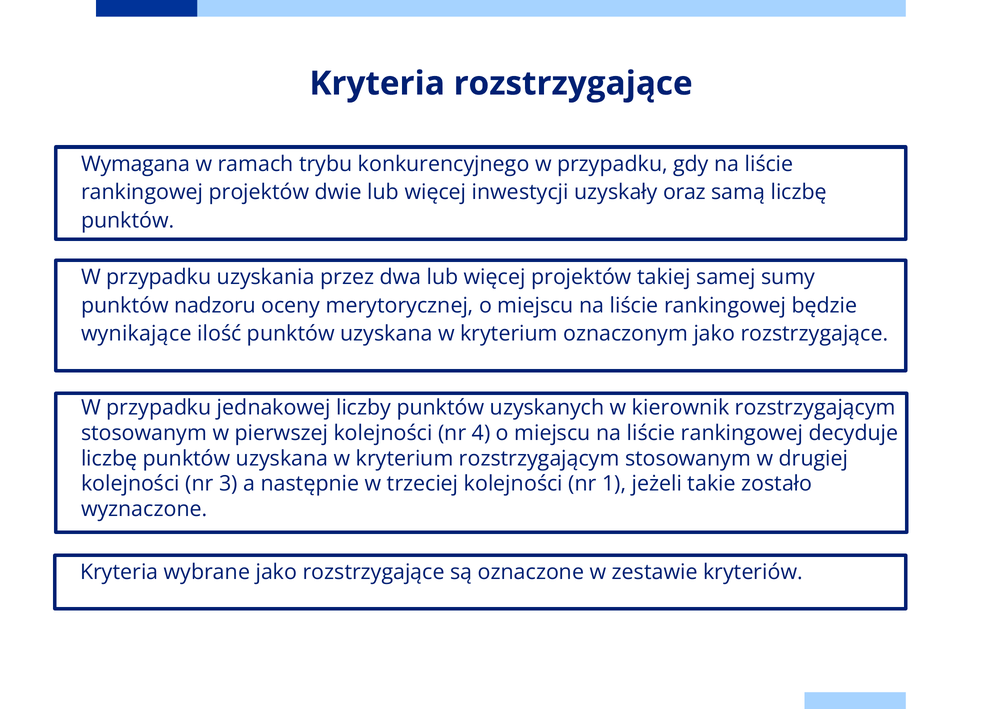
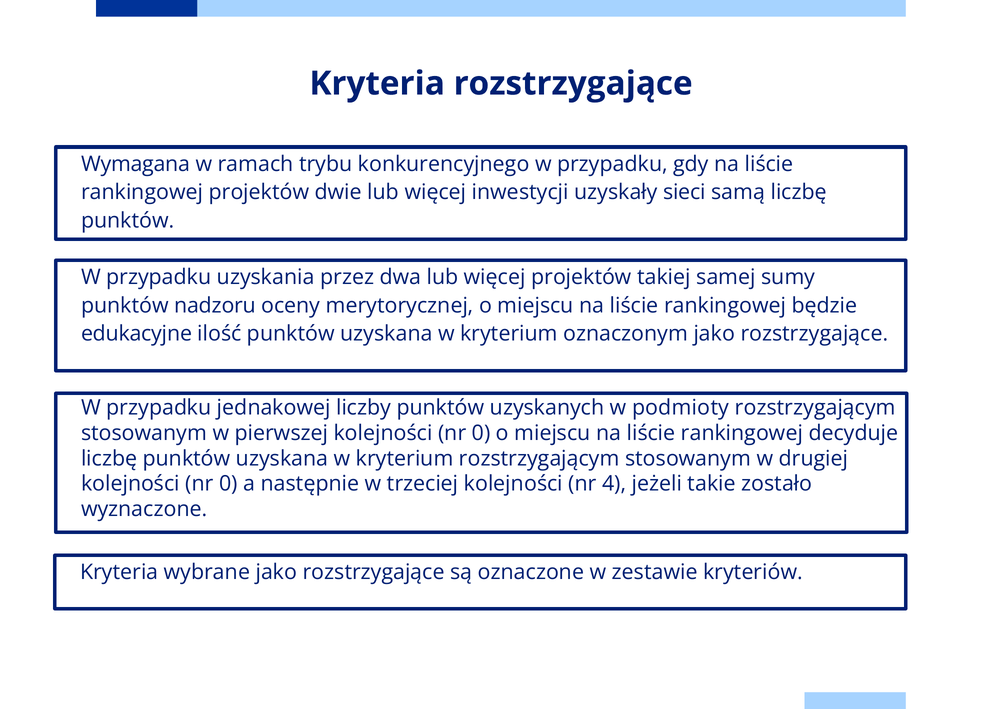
oraz: oraz -> sieci
wynikające: wynikające -> edukacyjne
kierownik: kierownik -> podmioty
pierwszej kolejności nr 4: 4 -> 0
3 at (228, 484): 3 -> 0
1: 1 -> 4
